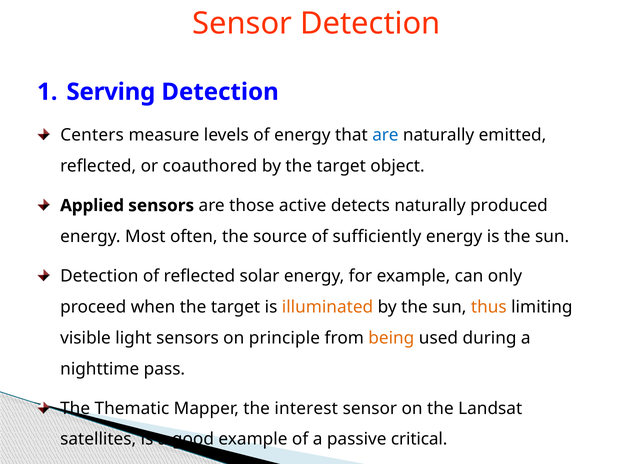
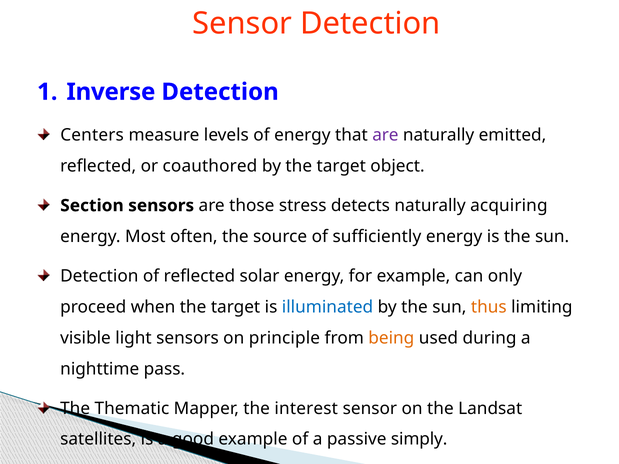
Serving: Serving -> Inverse
are at (385, 135) colour: blue -> purple
Applied: Applied -> Section
active: active -> stress
produced: produced -> acquiring
illuminated colour: orange -> blue
critical: critical -> simply
